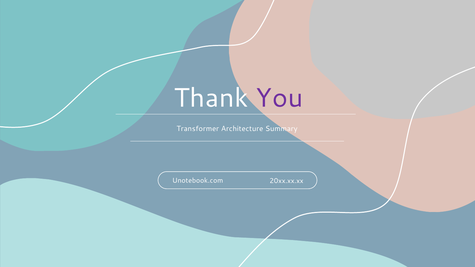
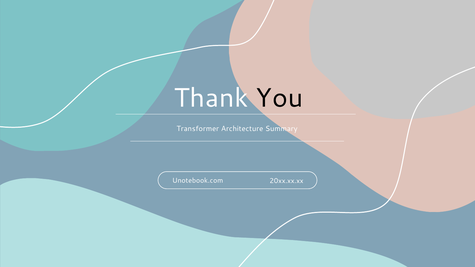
You colour: purple -> black
